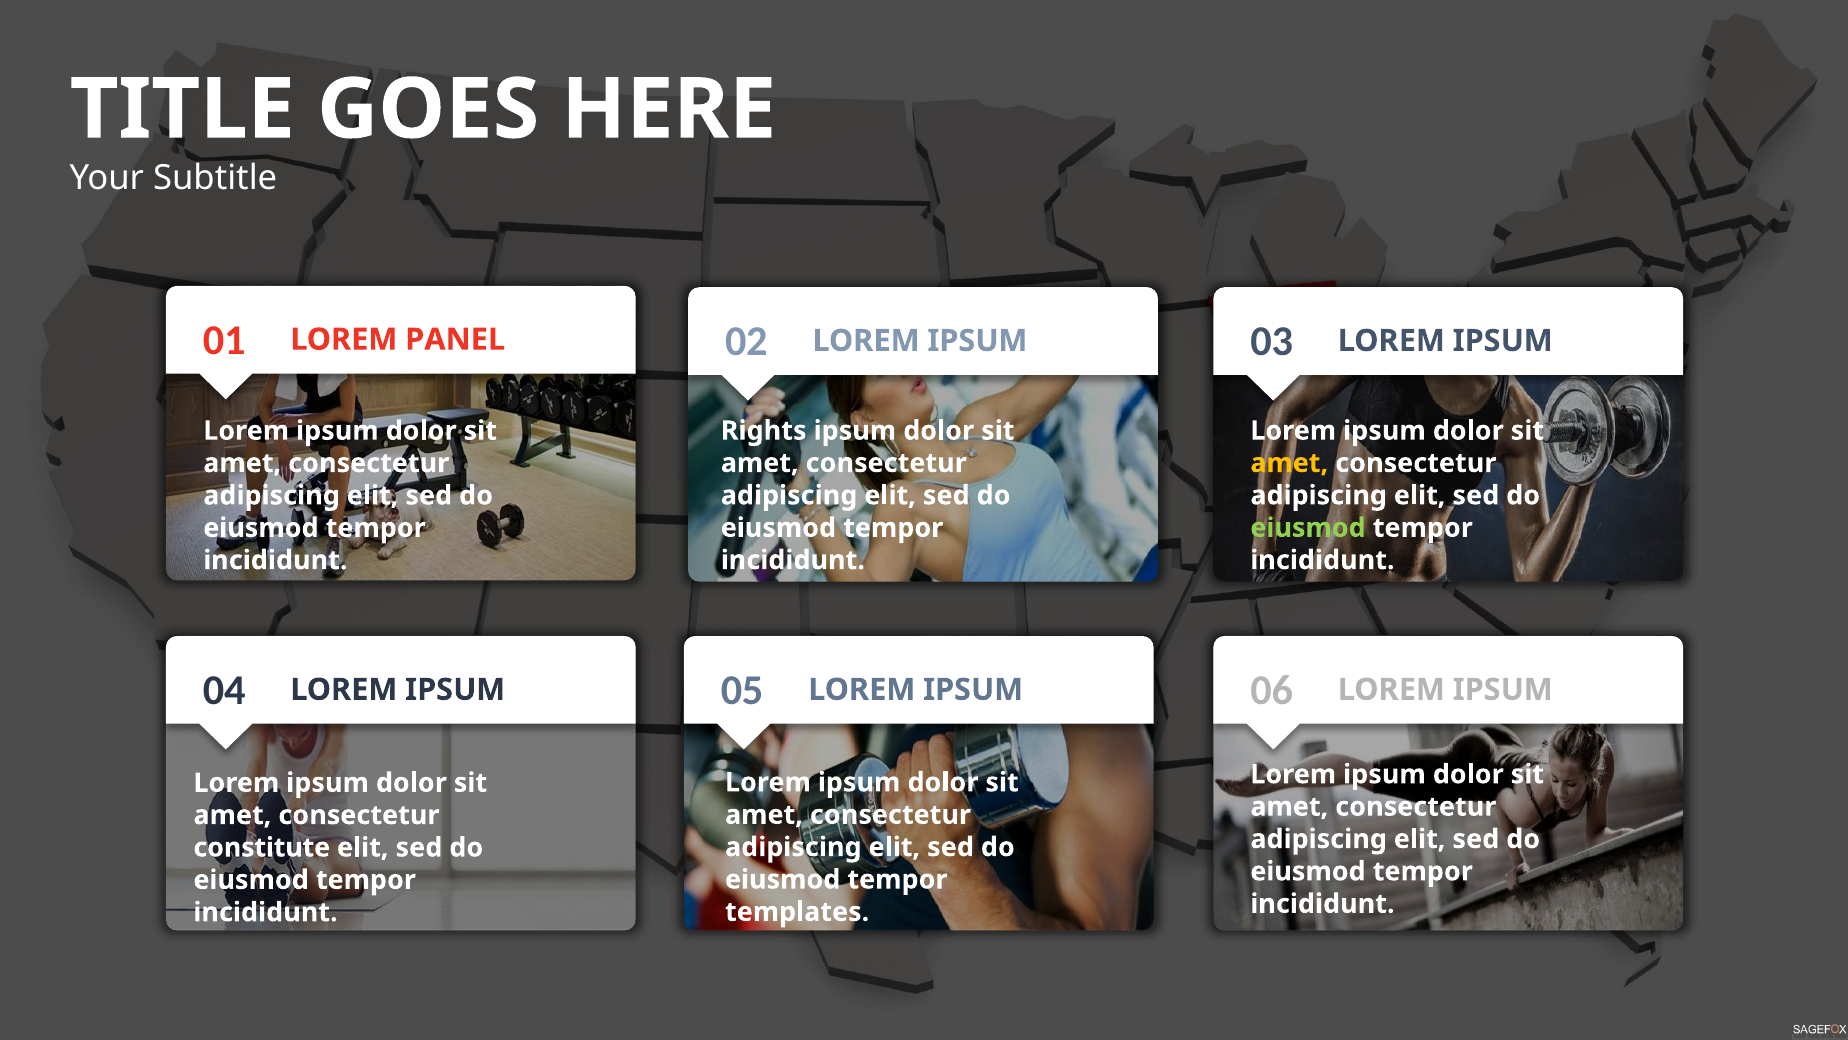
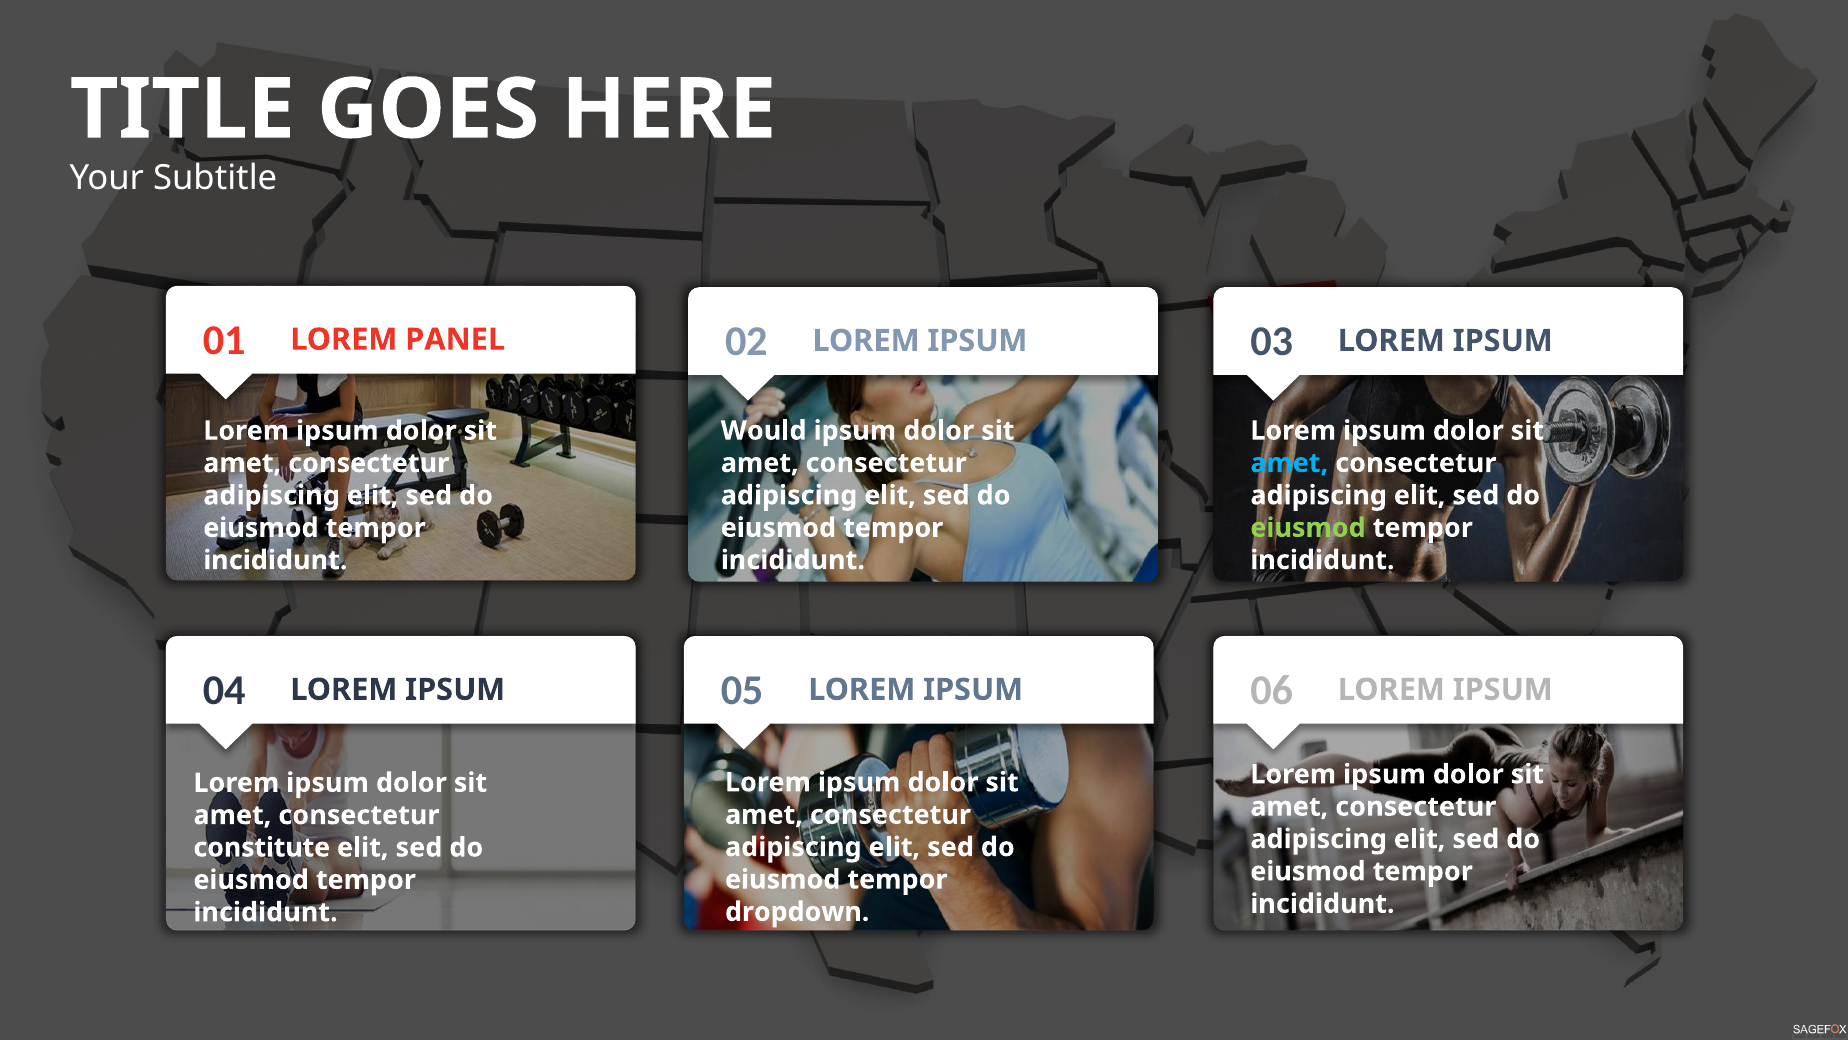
Rights: Rights -> Would
amet at (1289, 463) colour: yellow -> light blue
templates: templates -> dropdown
